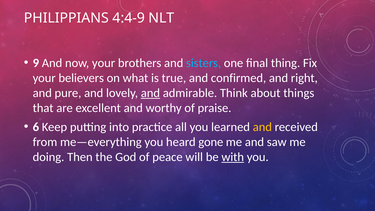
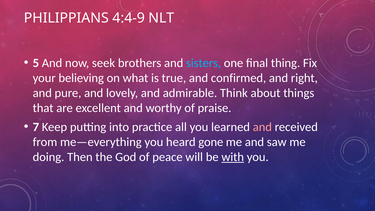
9: 9 -> 5
now your: your -> seek
believers: believers -> believing
and at (150, 93) underline: present -> none
6: 6 -> 7
and at (262, 127) colour: yellow -> pink
